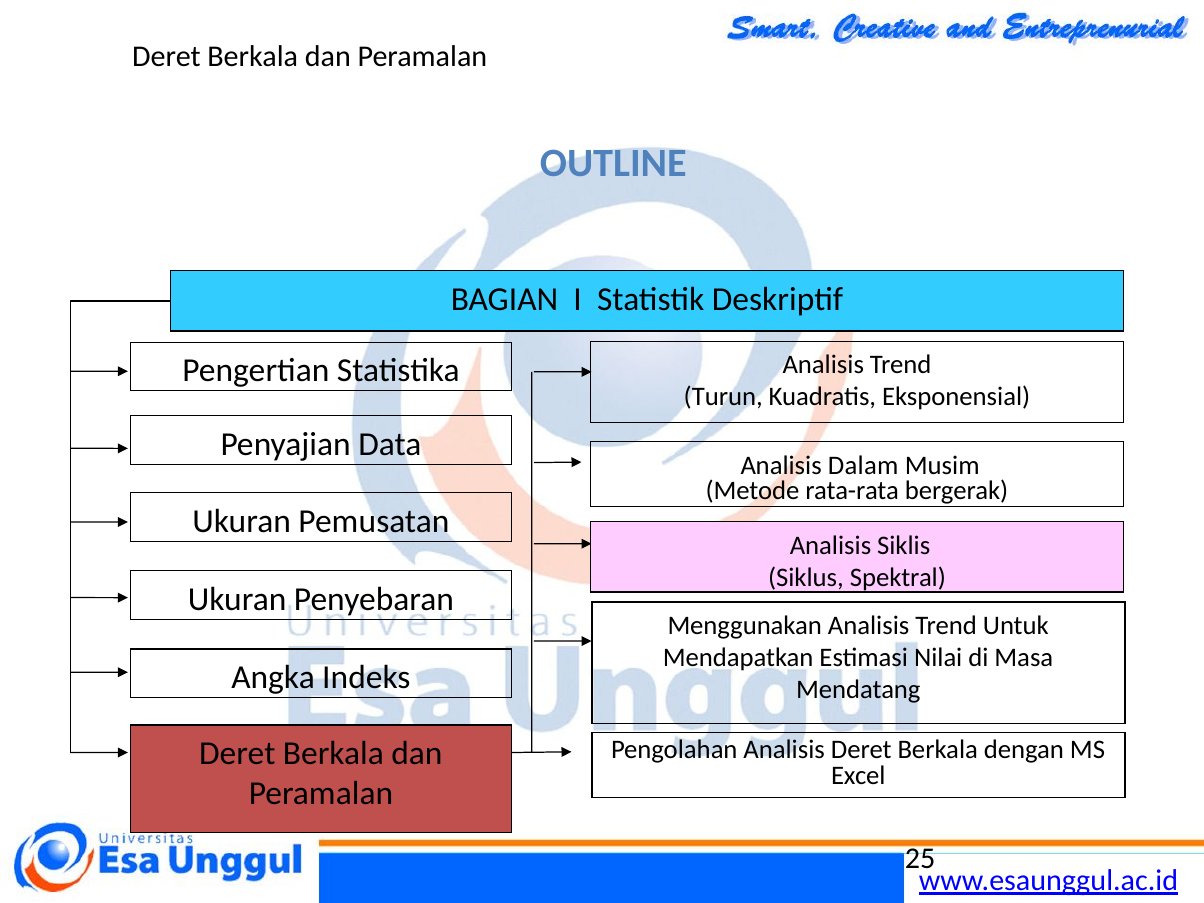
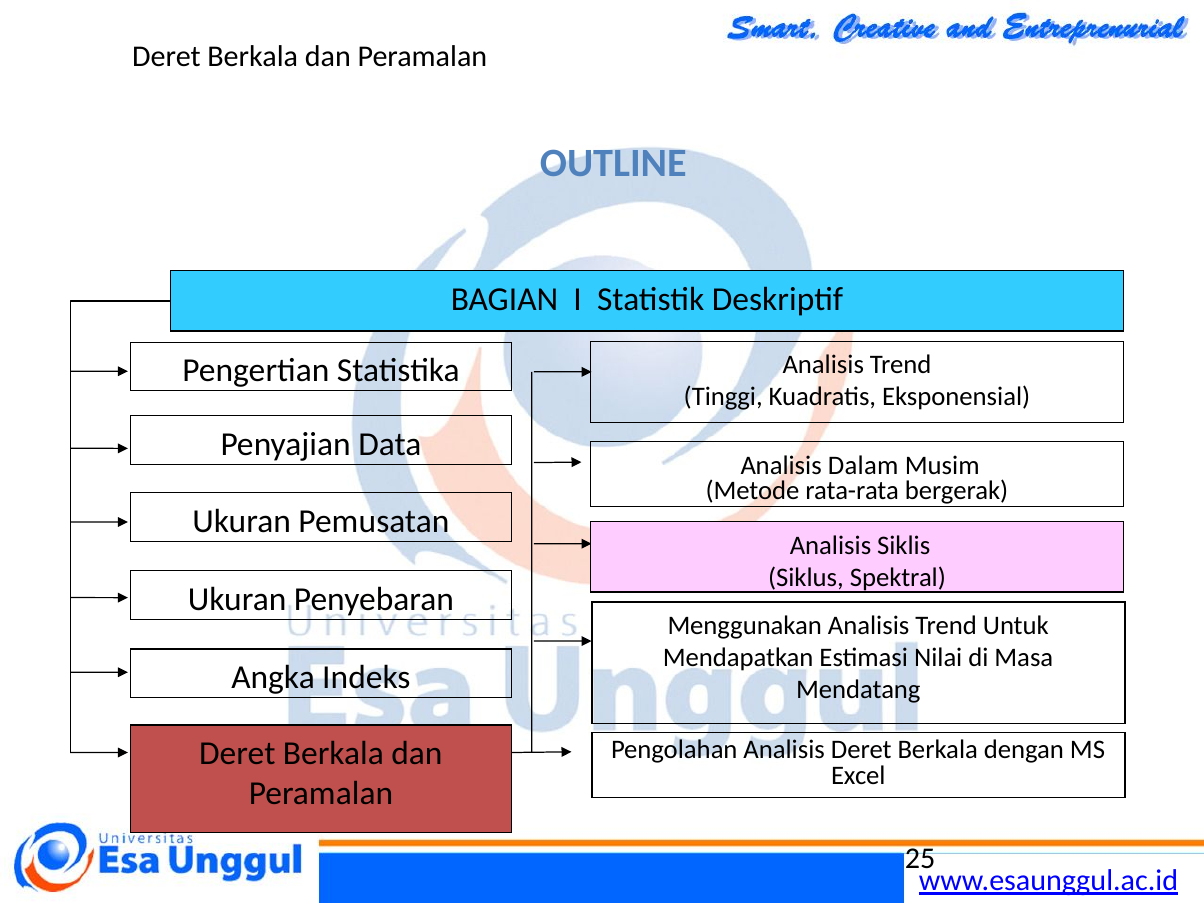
Turun: Turun -> Tinggi
